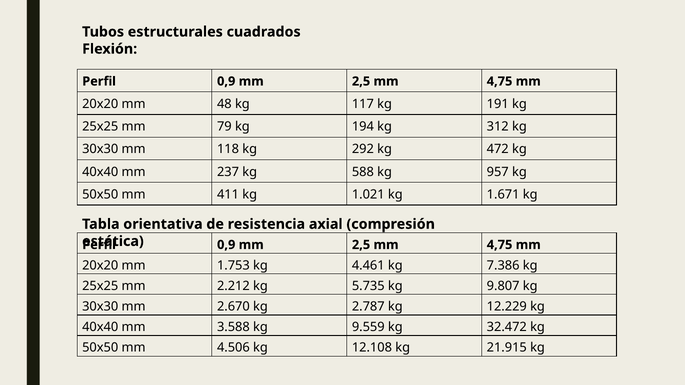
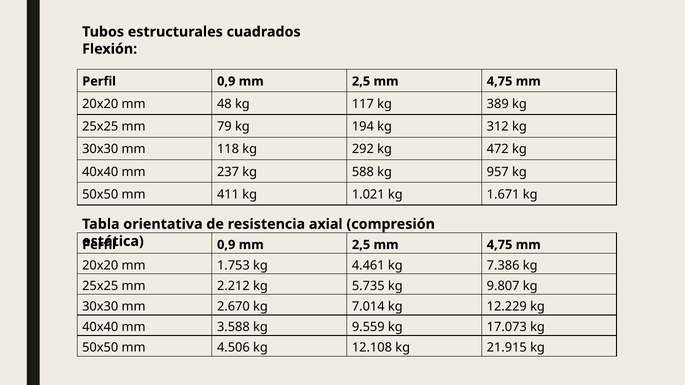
191: 191 -> 389
2.787: 2.787 -> 7.014
32.472: 32.472 -> 17.073
